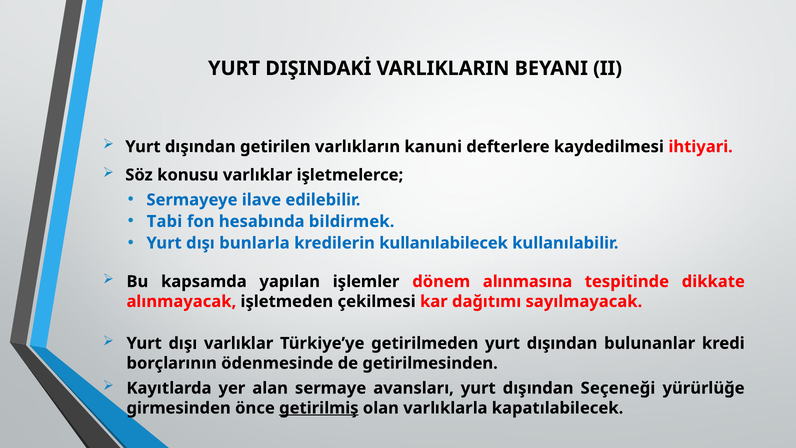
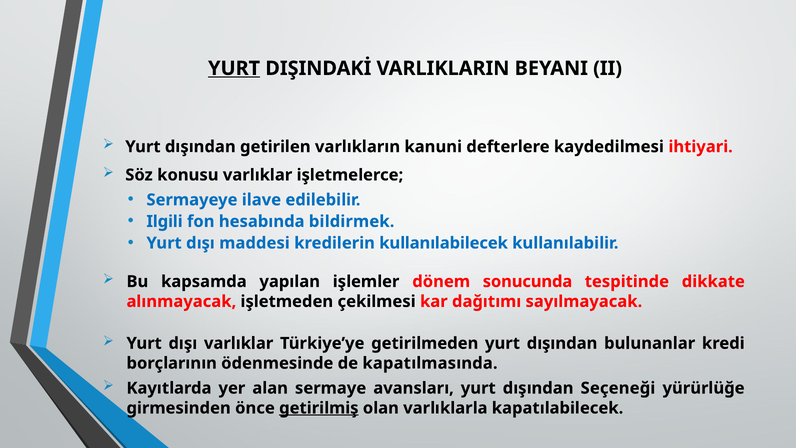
YURT at (234, 68) underline: none -> present
Tabi: Tabi -> Ilgili
bunlarla: bunlarla -> maddesi
alınmasına: alınmasına -> sonucunda
getirilmesinden: getirilmesinden -> kapatılmasında
